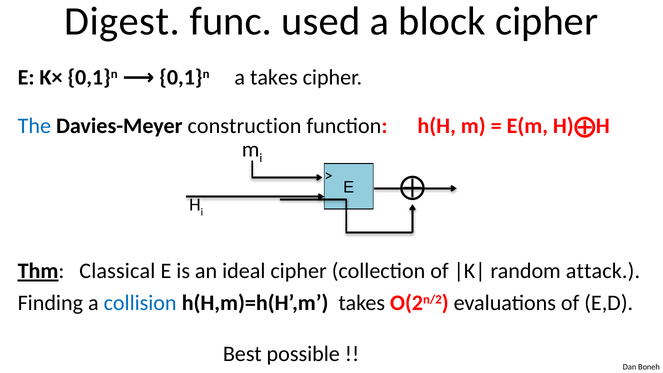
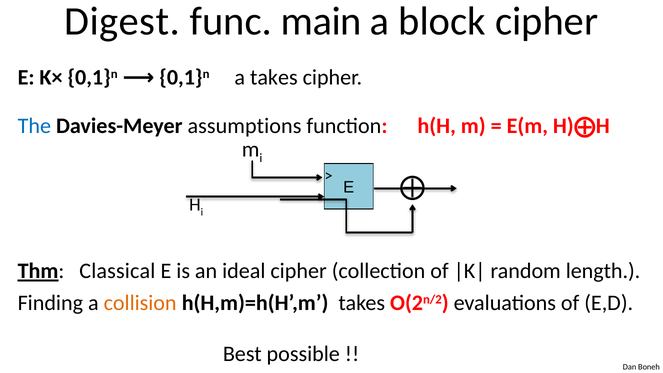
used: used -> main
construction: construction -> assumptions
attack: attack -> length
collision colour: blue -> orange
